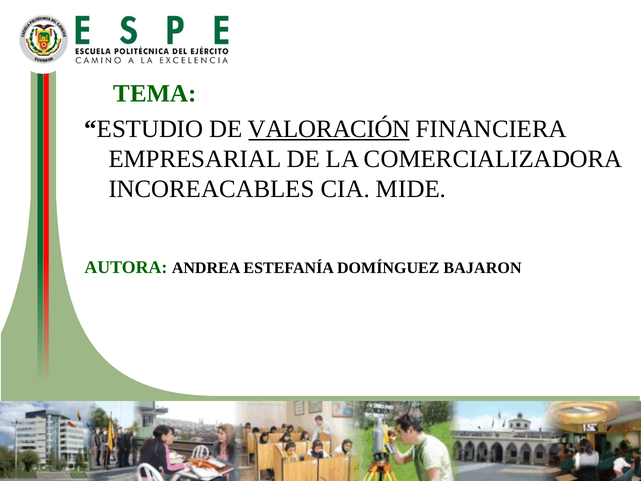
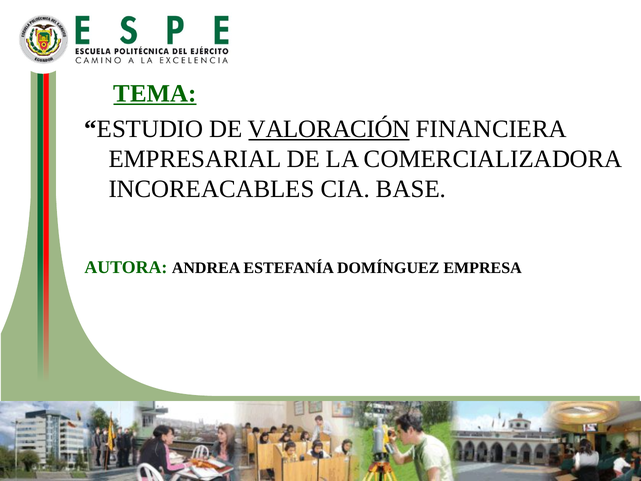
TEMA underline: none -> present
MIDE: MIDE -> BASE
BAJARON: BAJARON -> EMPRESA
